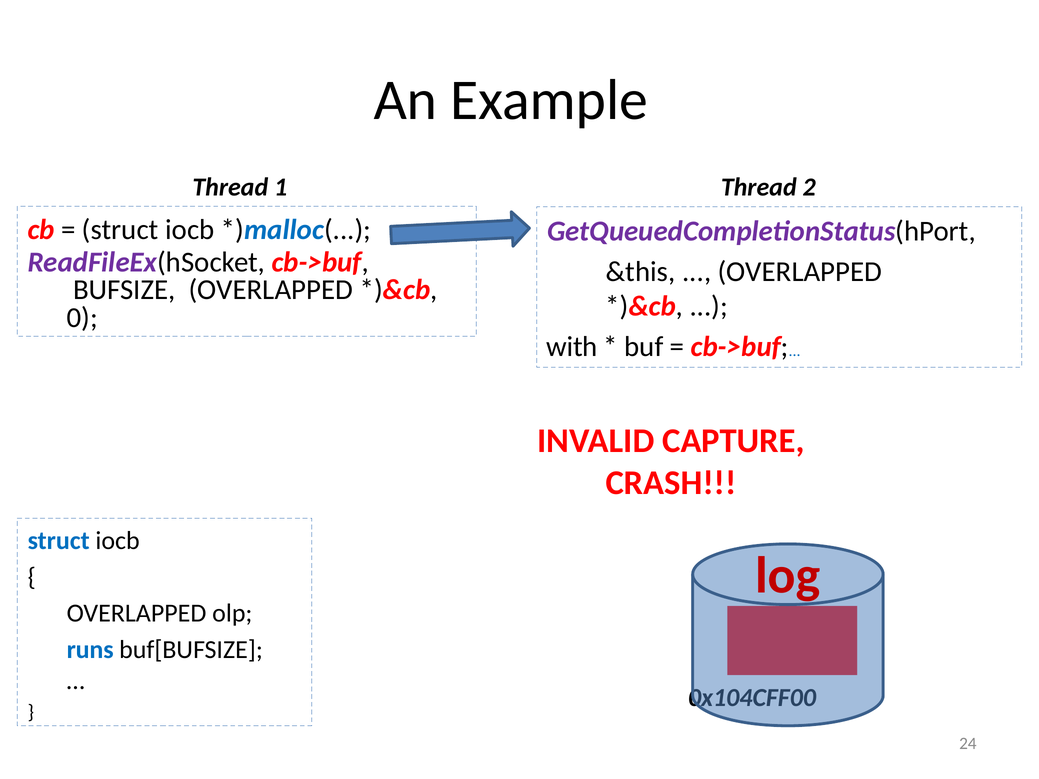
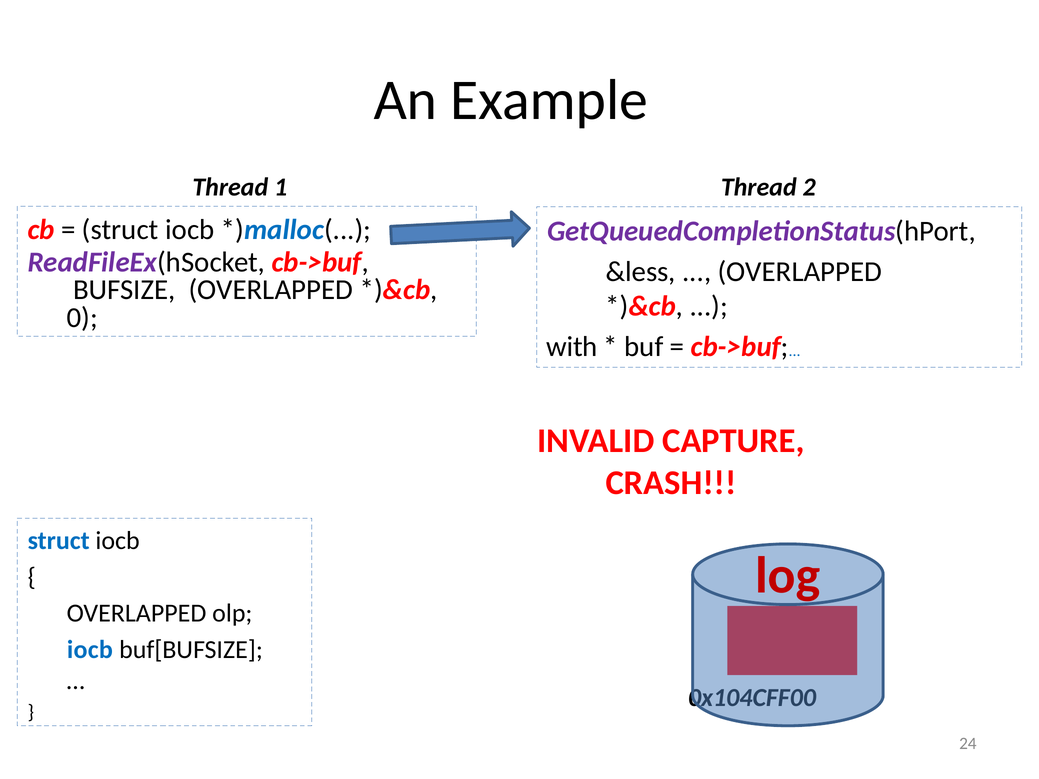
&this: &this -> &less
runs at (90, 650): runs -> iocb
